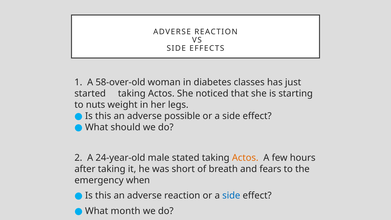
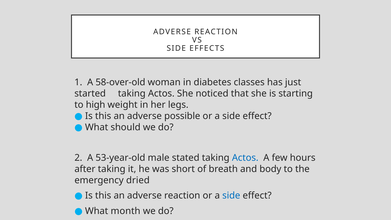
nuts: nuts -> high
24-year-old: 24-year-old -> 53-year-old
Actos at (245, 158) colour: orange -> blue
fears: fears -> body
when: when -> dried
